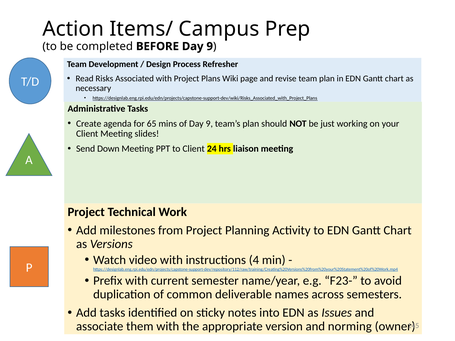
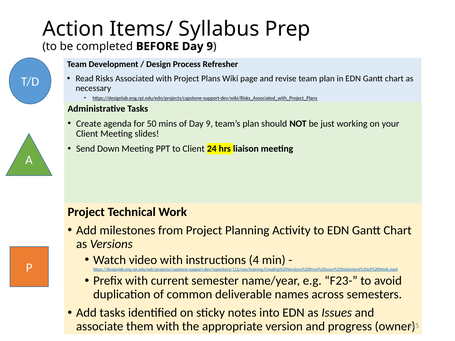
Campus: Campus -> Syllabus
65: 65 -> 50
norming: norming -> progress
